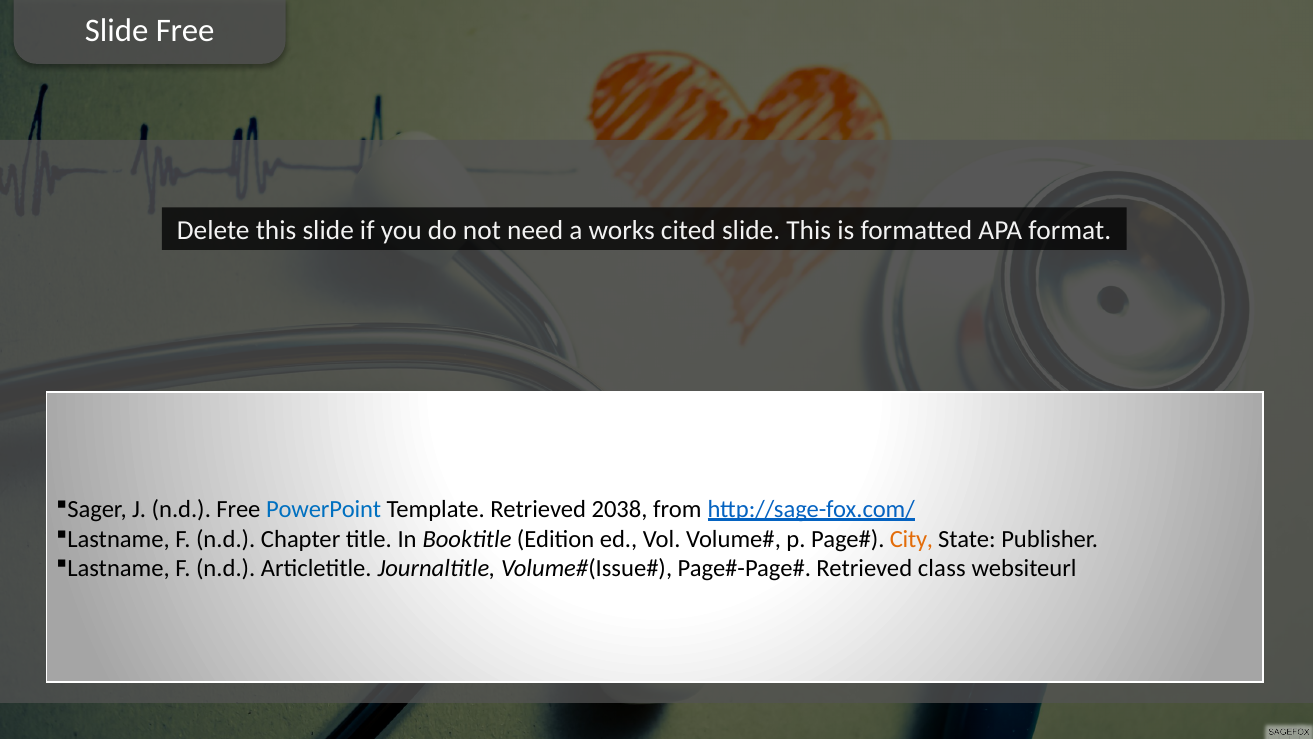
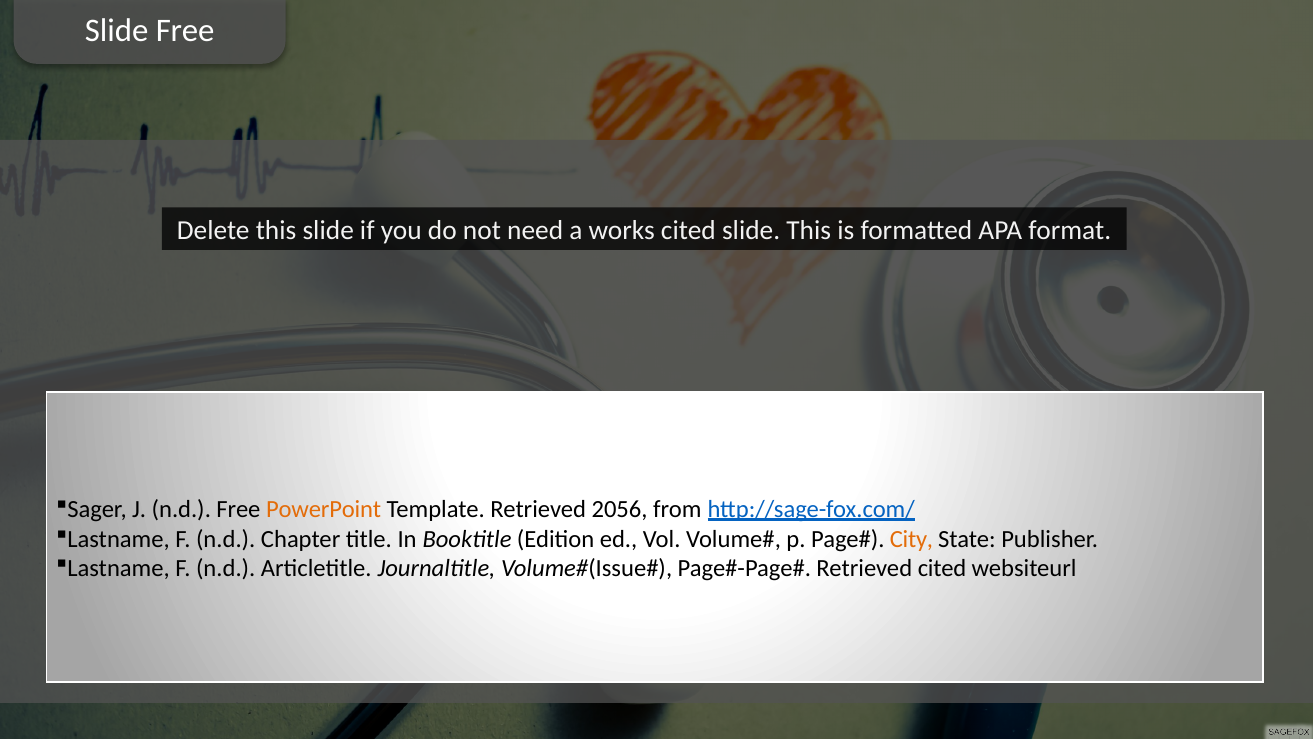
PowerPoint colour: blue -> orange
2038: 2038 -> 2056
Retrieved class: class -> cited
